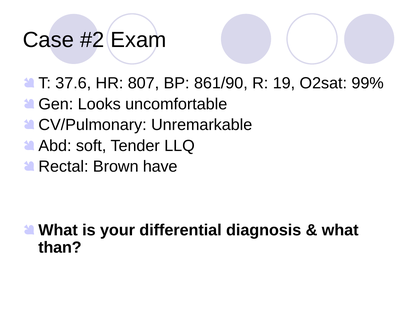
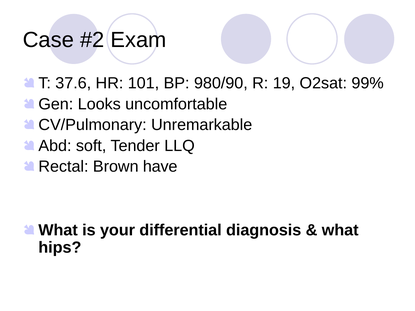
807: 807 -> 101
861/90: 861/90 -> 980/90
than: than -> hips
